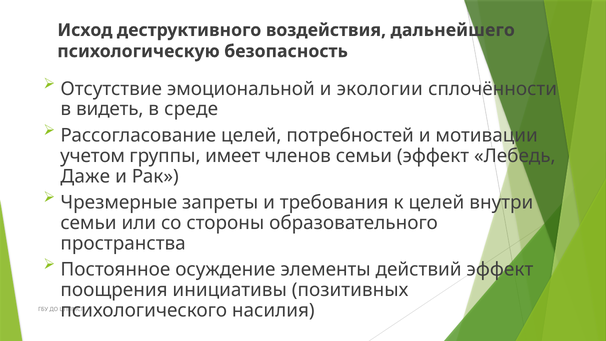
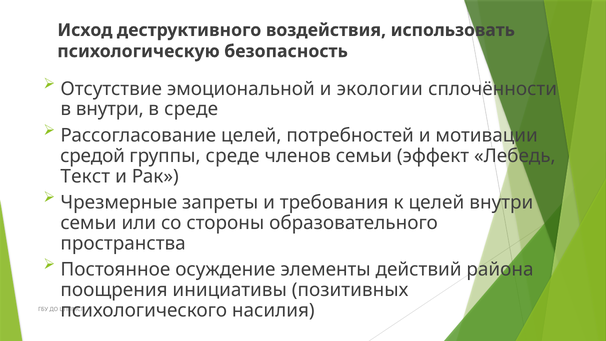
дальнейшего: дальнейшего -> использовать
в видеть: видеть -> внутри
учетом: учетом -> средой
группы имеет: имеет -> среде
Даже: Даже -> Текст
действий эффект: эффект -> района
